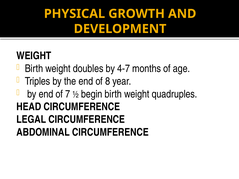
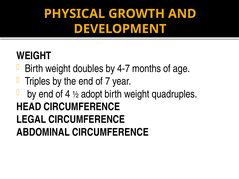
8: 8 -> 7
7: 7 -> 4
begin: begin -> adopt
